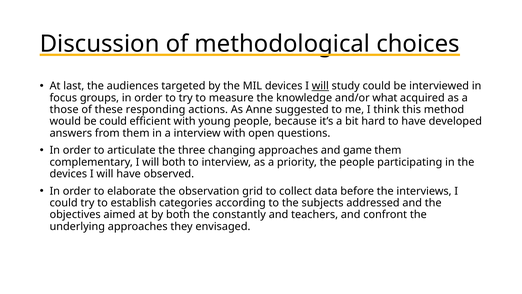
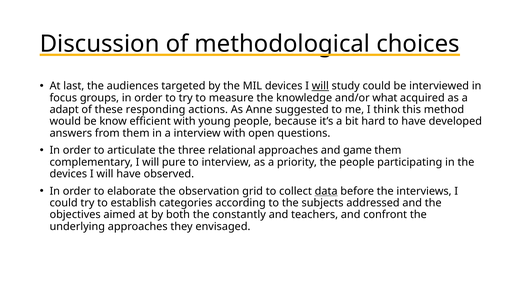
those: those -> adapt
be could: could -> know
changing: changing -> relational
will both: both -> pure
data underline: none -> present
